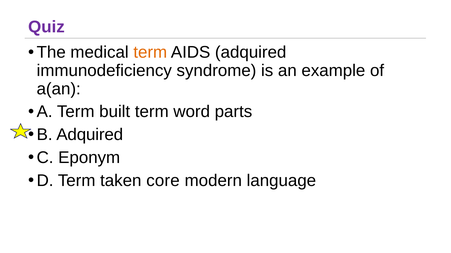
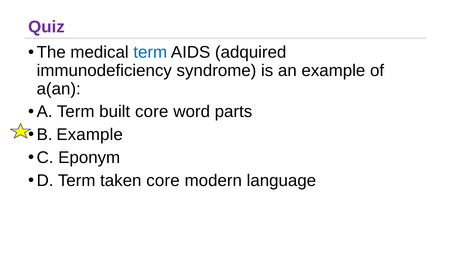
term at (150, 53) colour: orange -> blue
built term: term -> core
B Adquired: Adquired -> Example
